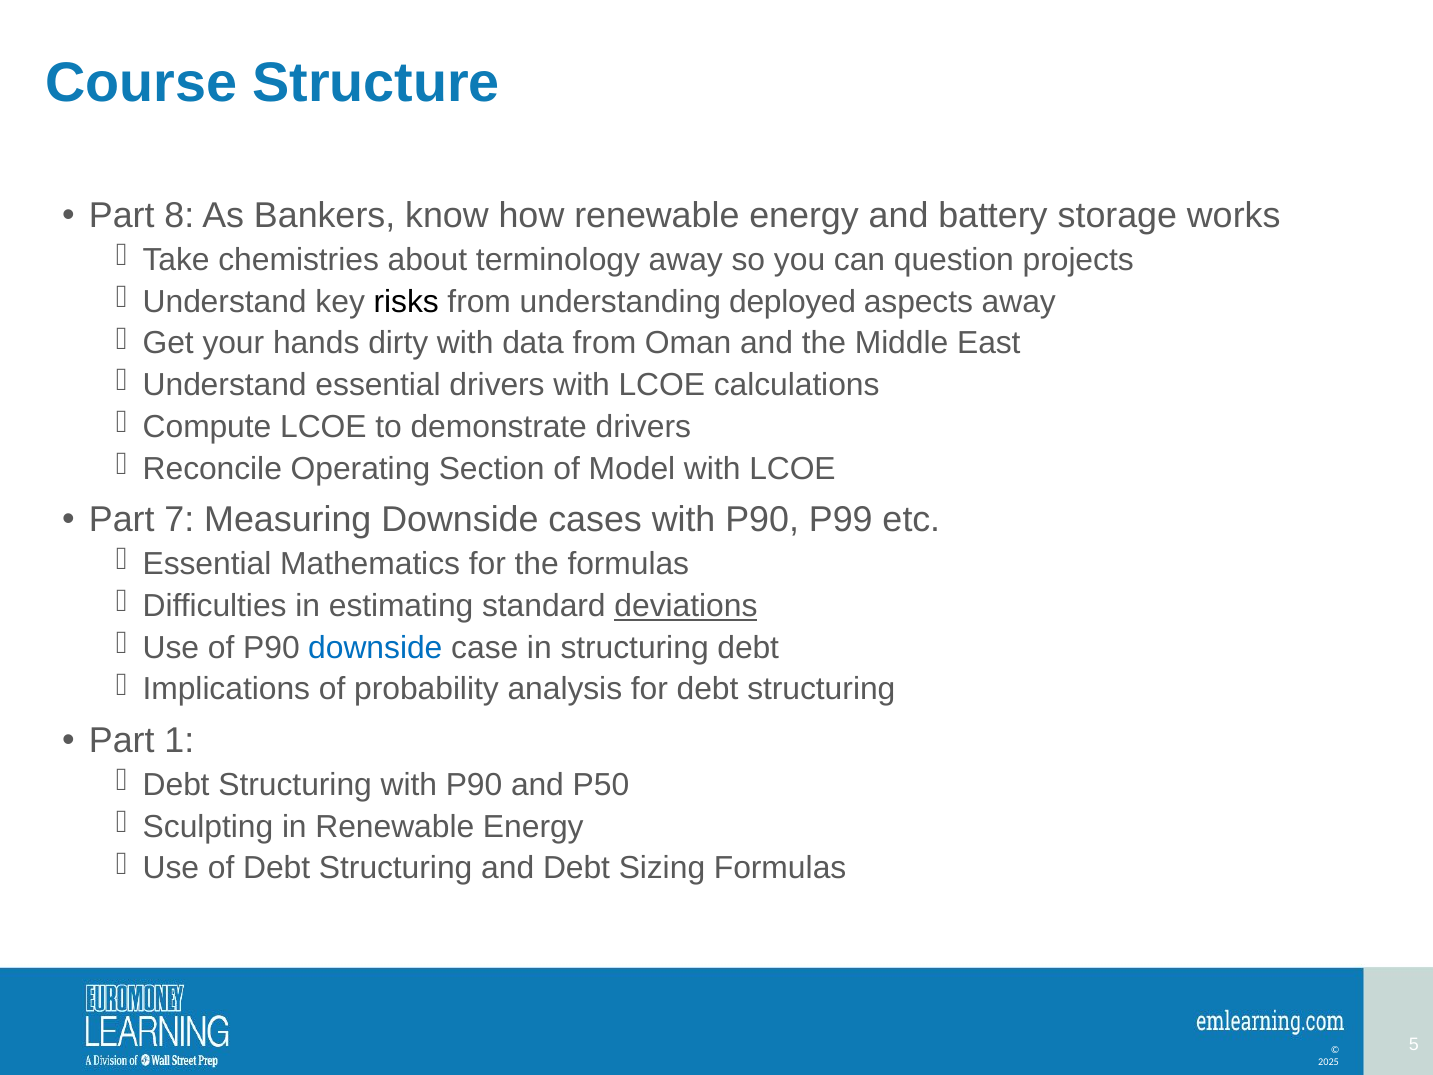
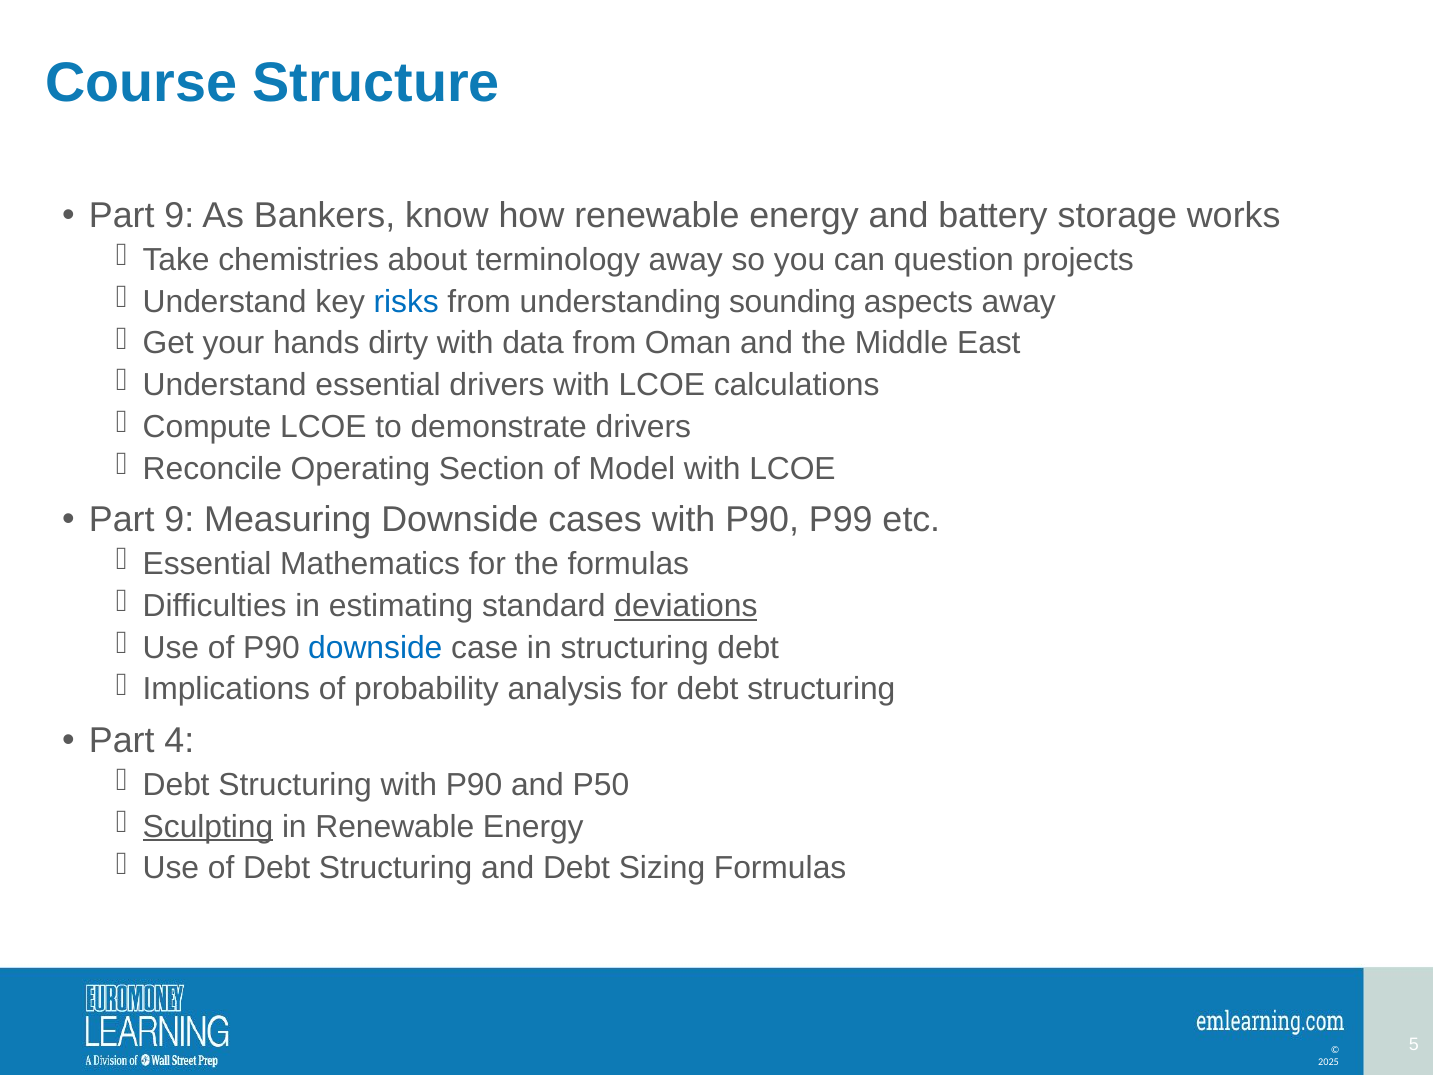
8 at (179, 216): 8 -> 9
risks colour: black -> blue
deployed: deployed -> sounding
7 at (179, 520): 7 -> 9
1: 1 -> 4
Sculpting underline: none -> present
